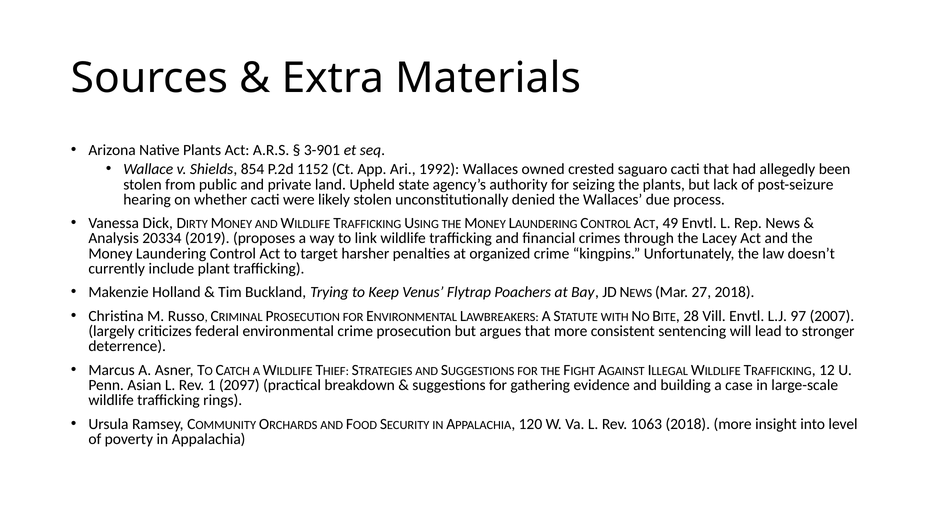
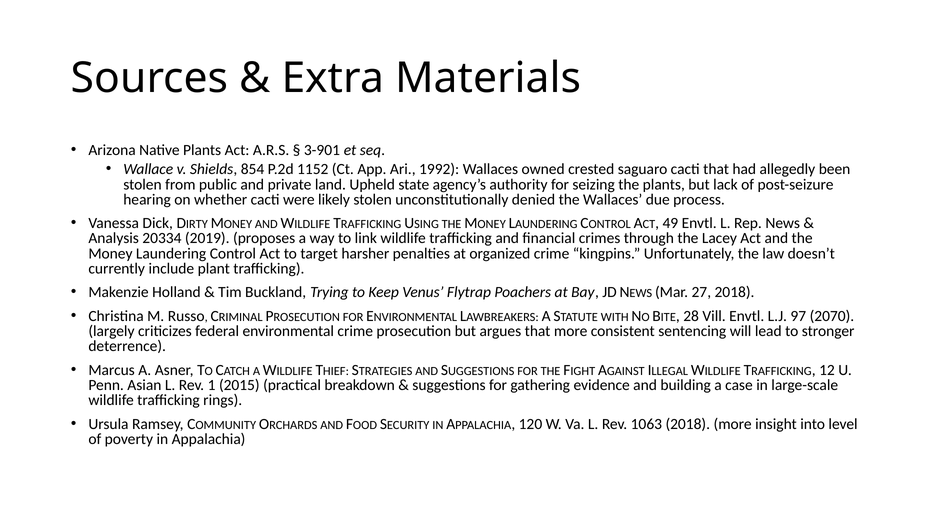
2007: 2007 -> 2070
2097: 2097 -> 2015
